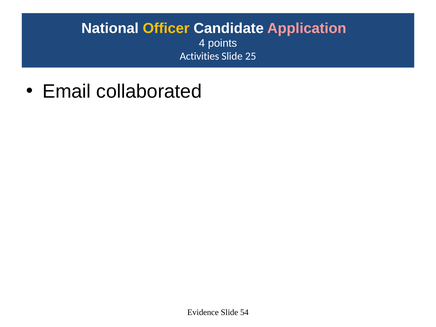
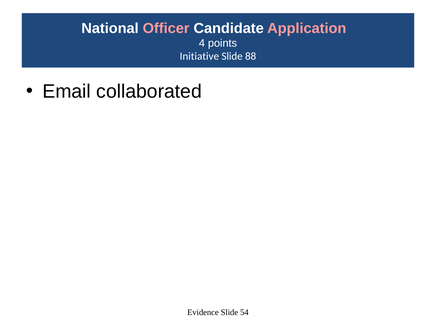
Officer colour: yellow -> pink
Activities: Activities -> Initiative
25: 25 -> 88
